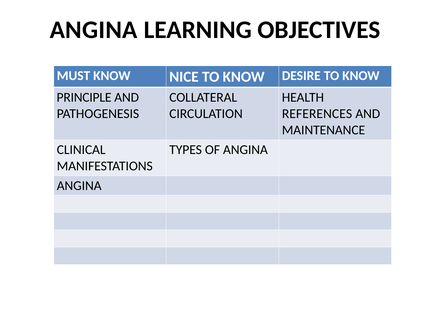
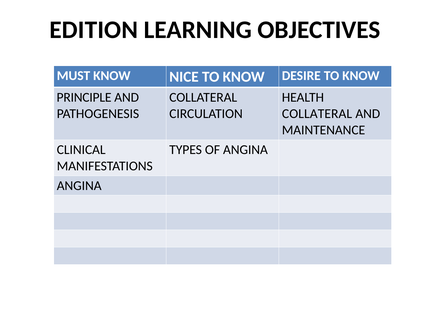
ANGINA at (94, 30): ANGINA -> EDITION
REFERENCES at (317, 114): REFERENCES -> COLLATERAL
